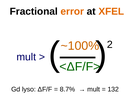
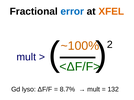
error colour: orange -> blue
